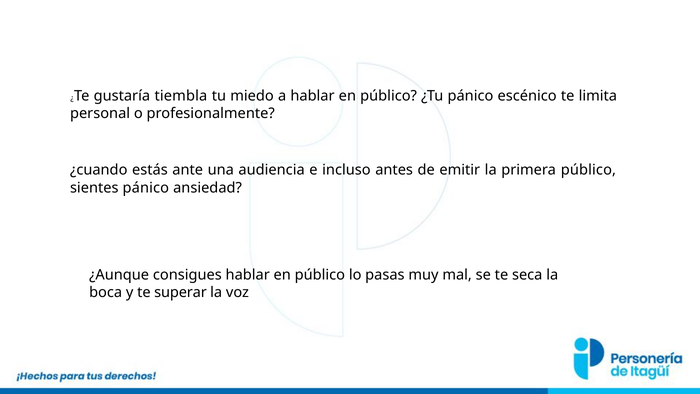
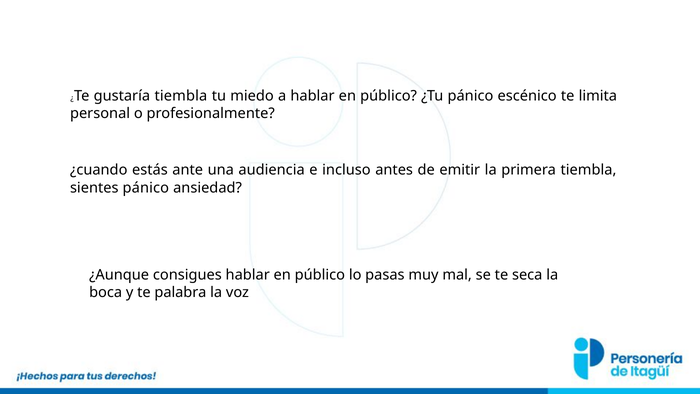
primera público: público -> tiembla
superar: superar -> palabra
